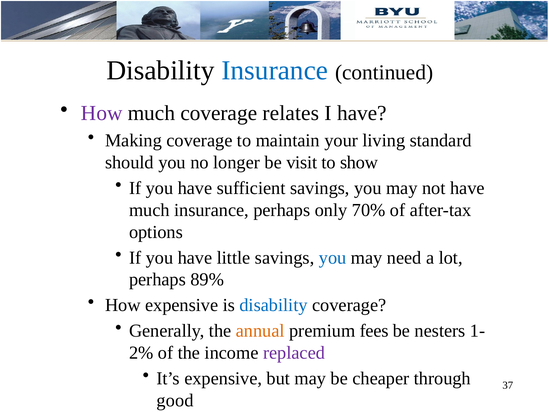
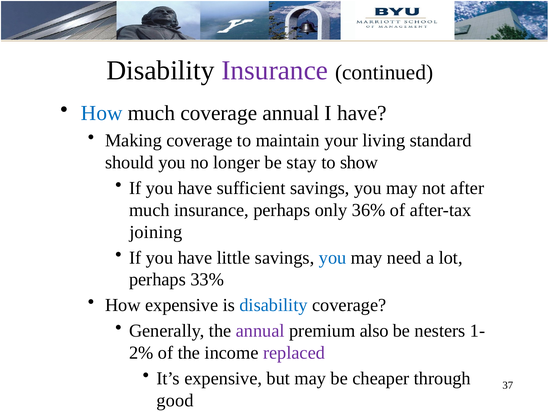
Insurance at (275, 71) colour: blue -> purple
How at (102, 113) colour: purple -> blue
coverage relates: relates -> annual
visit: visit -> stay
not have: have -> after
70%: 70% -> 36%
options: options -> joining
89%: 89% -> 33%
annual at (260, 331) colour: orange -> purple
fees: fees -> also
